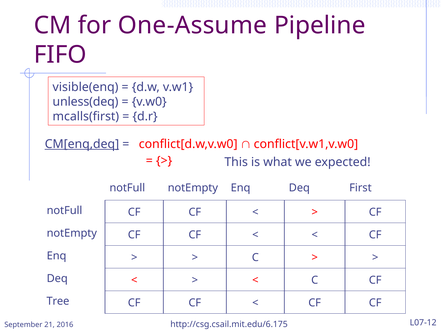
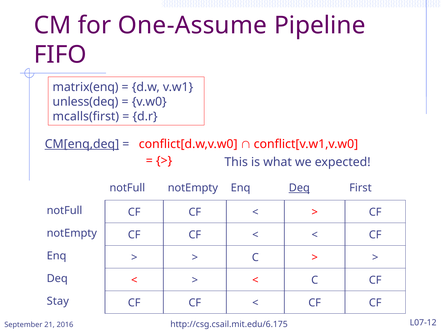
visible(enq: visible(enq -> matrix(enq
Deq at (299, 188) underline: none -> present
Tree: Tree -> Stay
